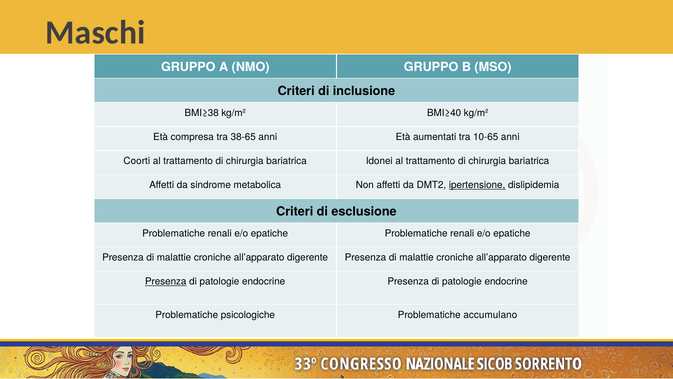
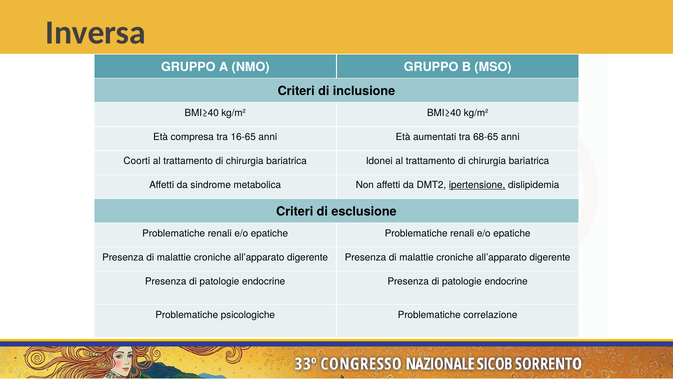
Maschi: Maschi -> Inversa
BMI≥38 at (202, 113): BMI≥38 -> BMI≥40
38-65: 38-65 -> 16-65
10-65: 10-65 -> 68-65
Presenza at (166, 281) underline: present -> none
accumulano: accumulano -> correlazione
